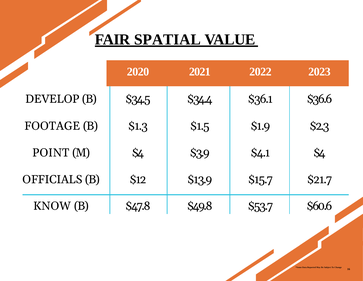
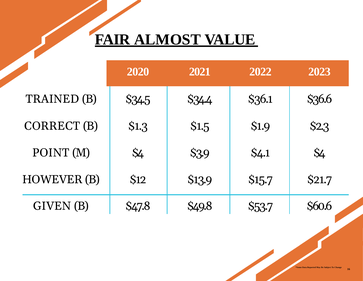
SPATIAL: SPATIAL -> ALMOST
DEVELOP: DEVELOP -> TRAINED
FOOTAGE: FOOTAGE -> CORRECT
OFFICIALS: OFFICIALS -> HOWEVER
KNOW: KNOW -> GIVEN
